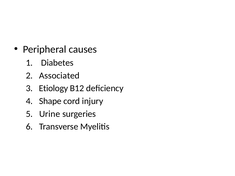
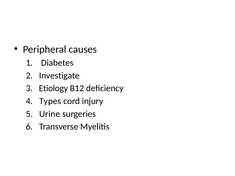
Associated: Associated -> Investigate
Shape: Shape -> Types
